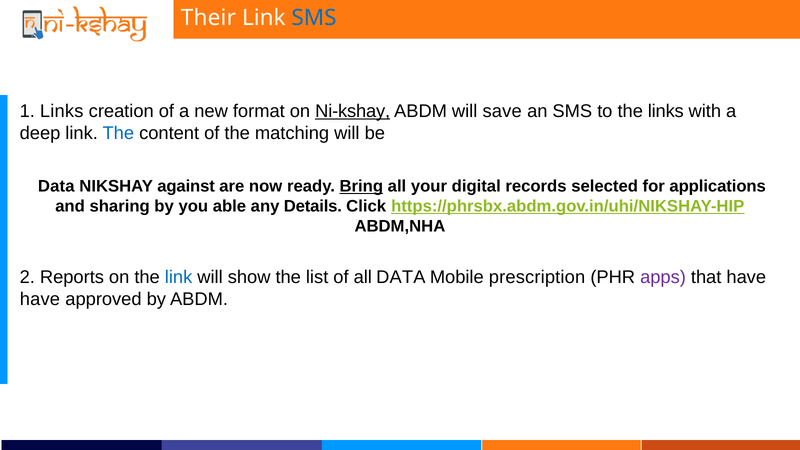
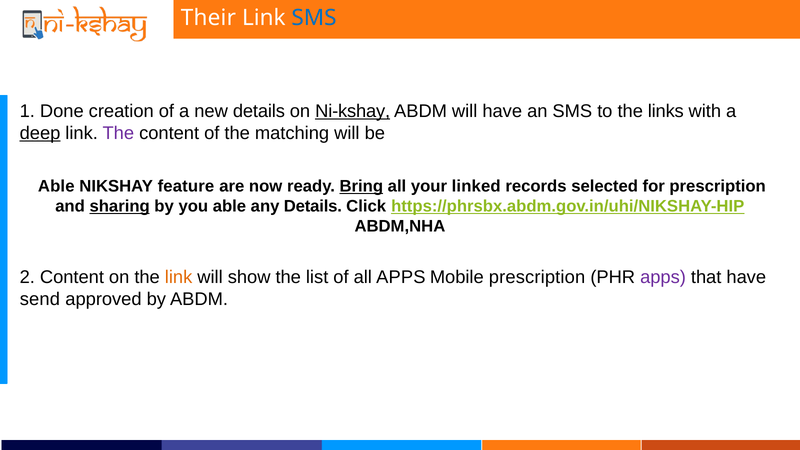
1 Links: Links -> Done
new format: format -> details
will save: save -> have
deep underline: none -> present
The at (118, 133) colour: blue -> purple
Data at (56, 186): Data -> Able
against: against -> feature
digital: digital -> linked
for applications: applications -> prescription
sharing underline: none -> present
2 Reports: Reports -> Content
link at (179, 277) colour: blue -> orange
all DATA: DATA -> APPS
have at (40, 299): have -> send
